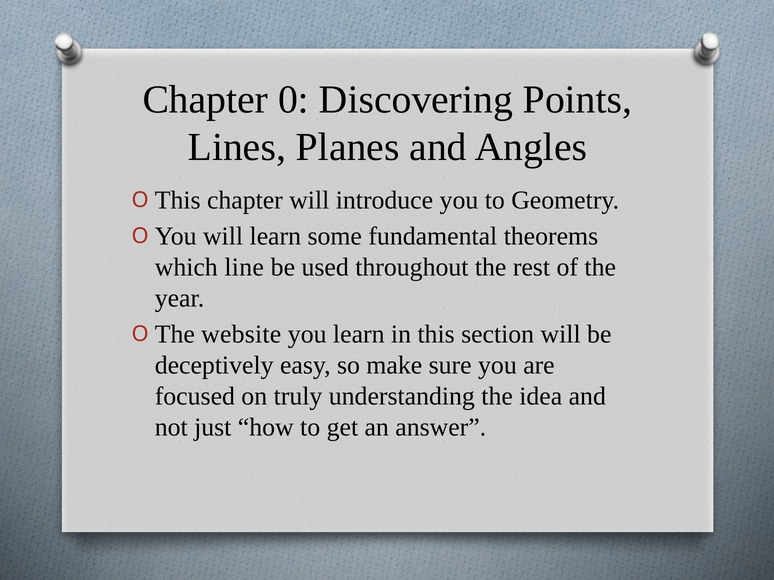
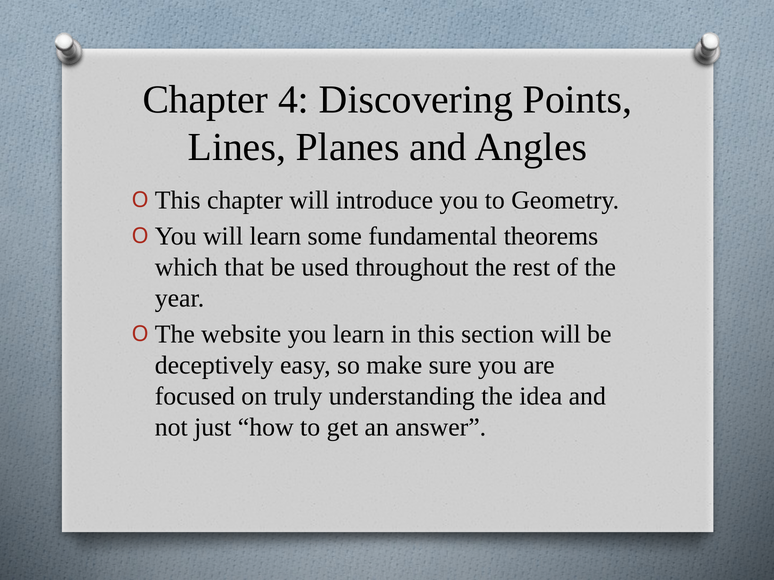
0: 0 -> 4
line: line -> that
